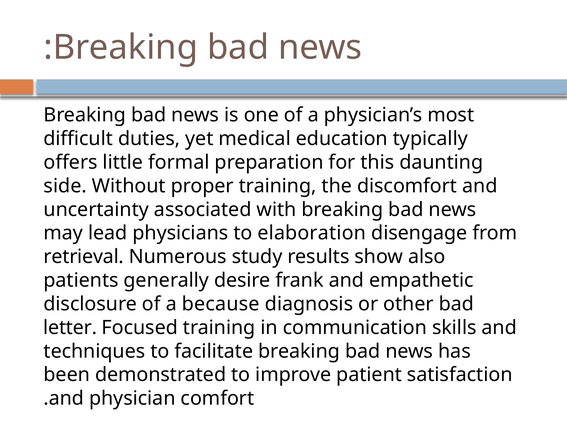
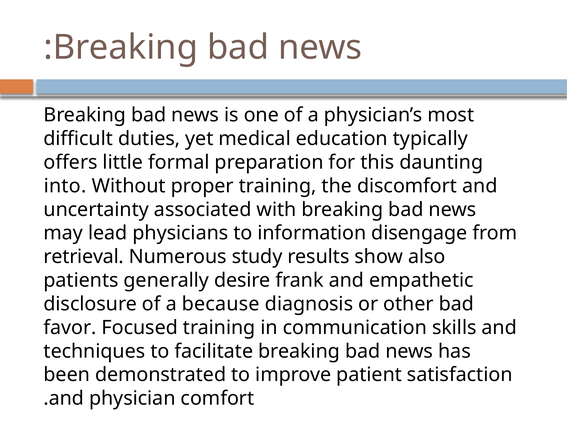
side: side -> into
elaboration: elaboration -> information
letter: letter -> favor
